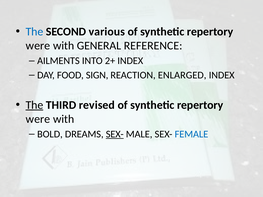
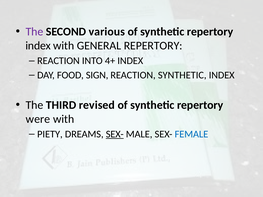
The at (34, 32) colour: blue -> purple
were at (38, 46): were -> index
GENERAL REFERENCE: REFERENCE -> REPERTORY
AILMENTS at (58, 61): AILMENTS -> REACTION
2+: 2+ -> 4+
REACTION ENLARGED: ENLARGED -> SYNTHETIC
The at (34, 105) underline: present -> none
BOLD: BOLD -> PIETY
